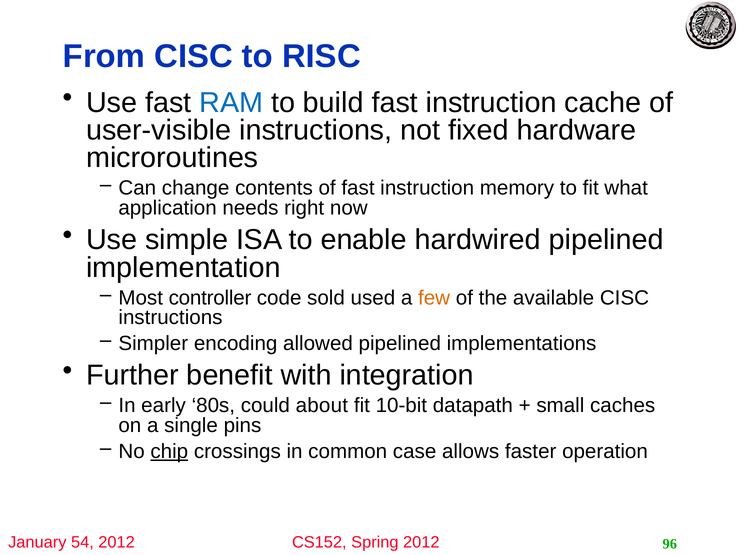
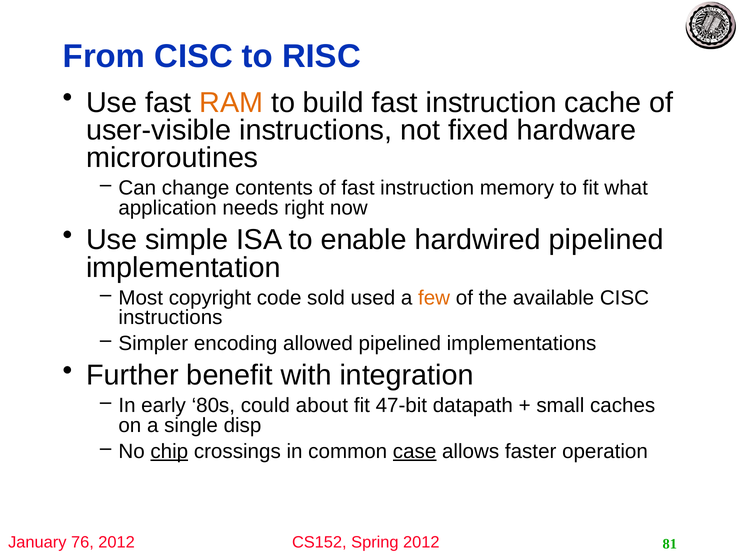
RAM colour: blue -> orange
controller: controller -> copyright
10-bit: 10-bit -> 47-bit
pins: pins -> disp
case underline: none -> present
54: 54 -> 76
96: 96 -> 81
